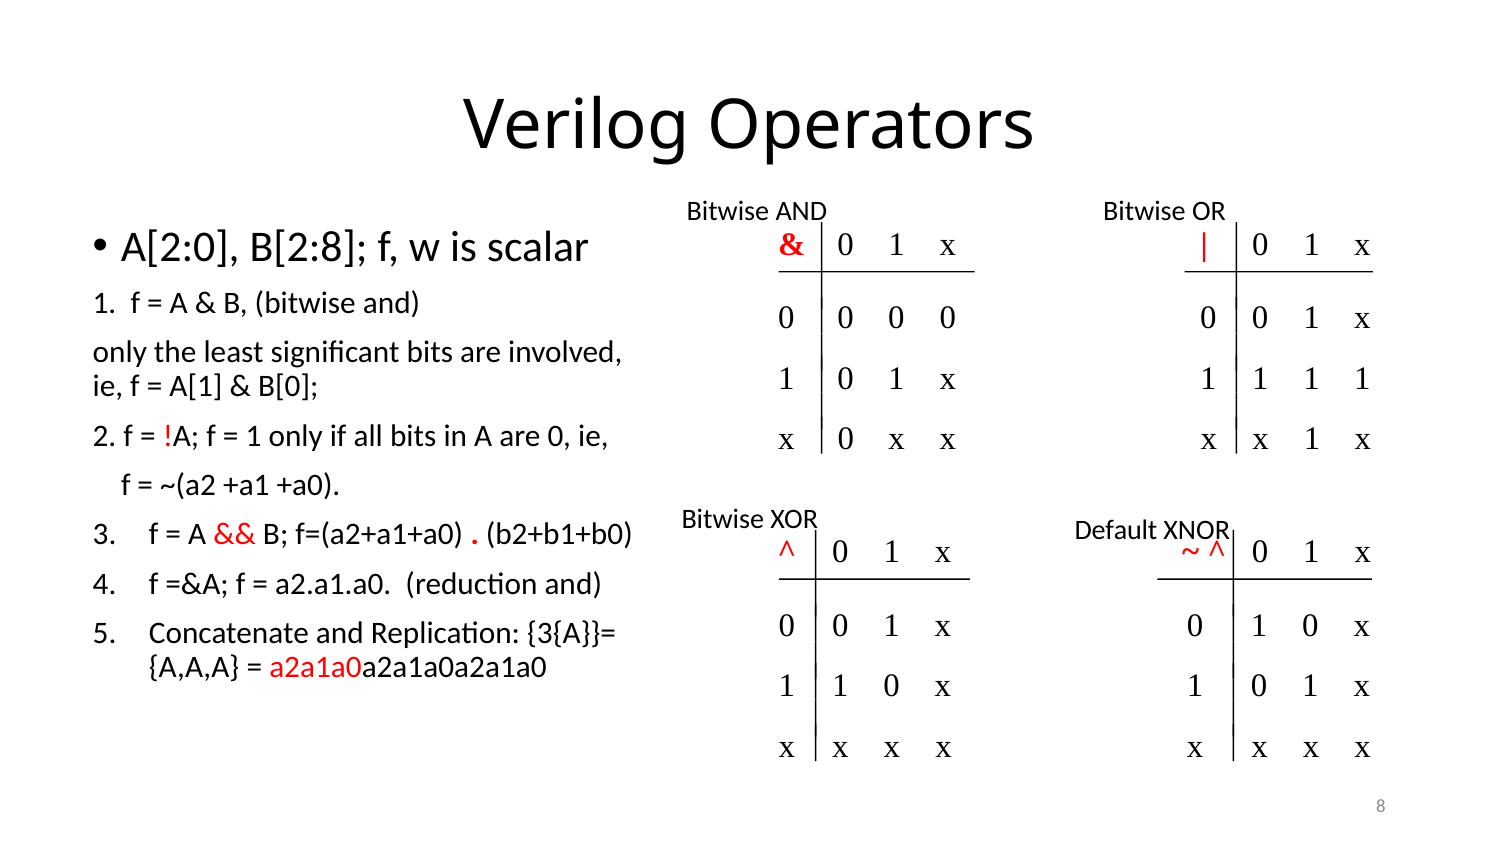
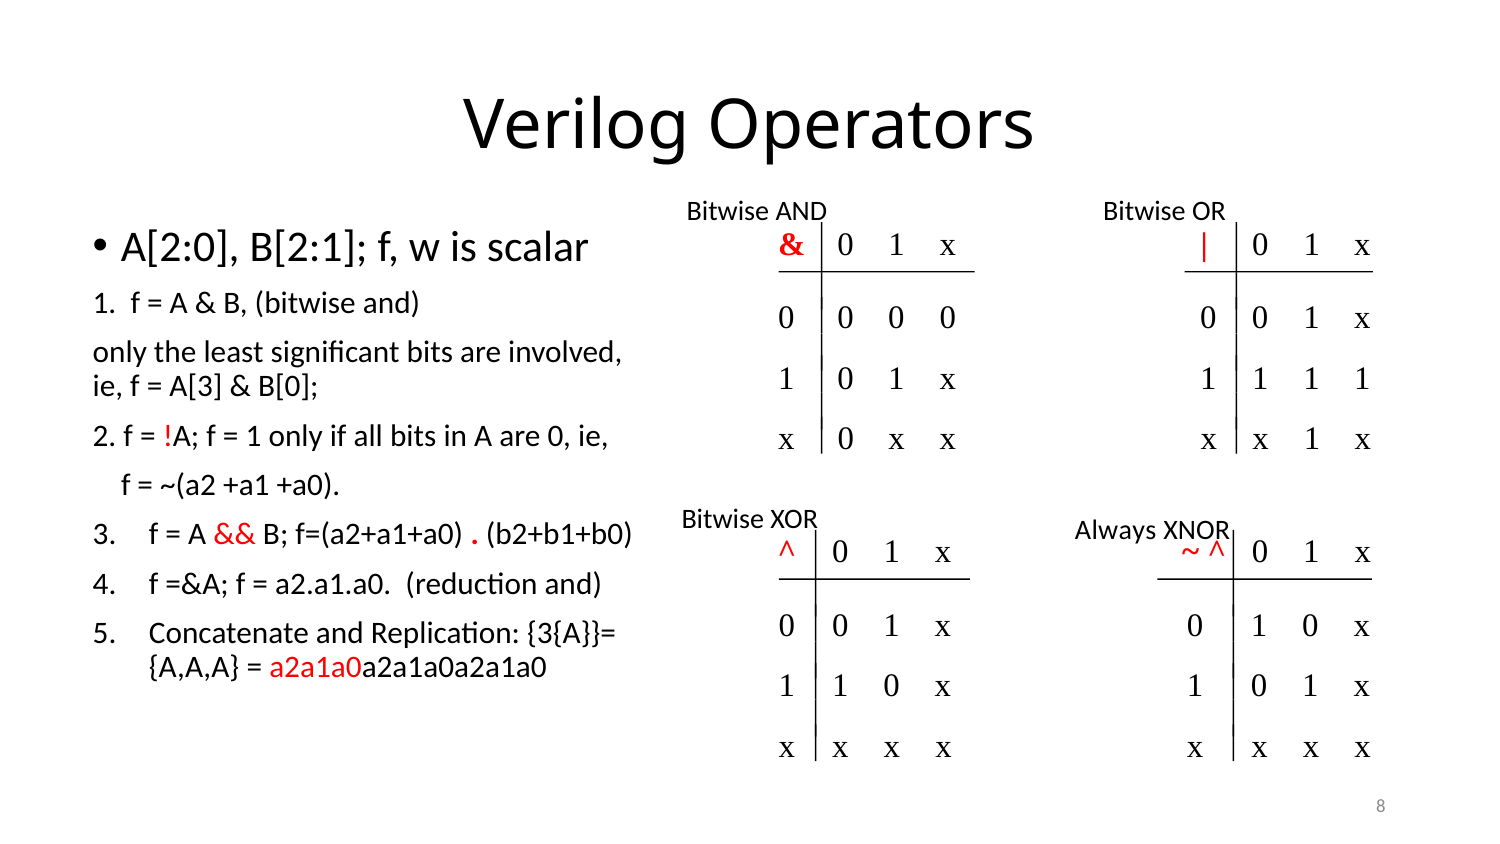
B[2:8: B[2:8 -> B[2:1
A[1: A[1 -> A[3
Default: Default -> Always
